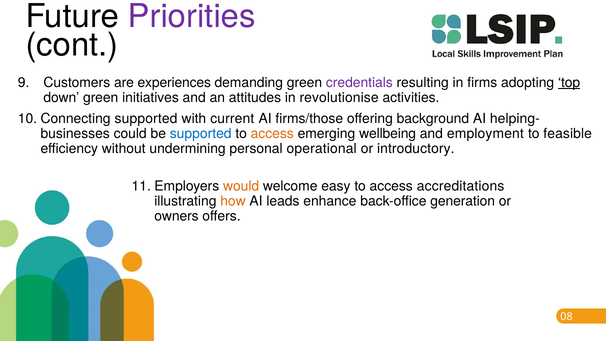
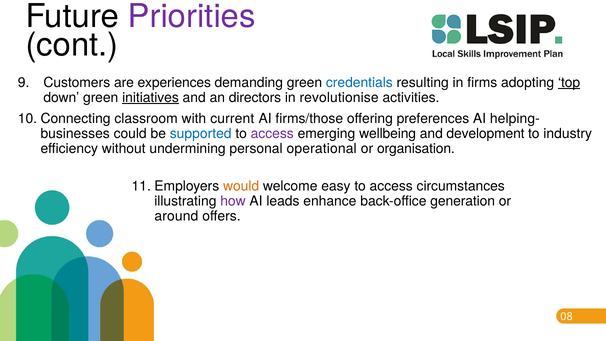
credentials colour: purple -> blue
initiatives underline: none -> present
attitudes: attitudes -> directors
supported at (146, 119): supported -> classroom
background: background -> preferences
access at (272, 134) colour: orange -> purple
employment: employment -> development
feasible: feasible -> industry
introductory: introductory -> organisation
accreditations: accreditations -> circumstances
how colour: orange -> purple
owners: owners -> around
